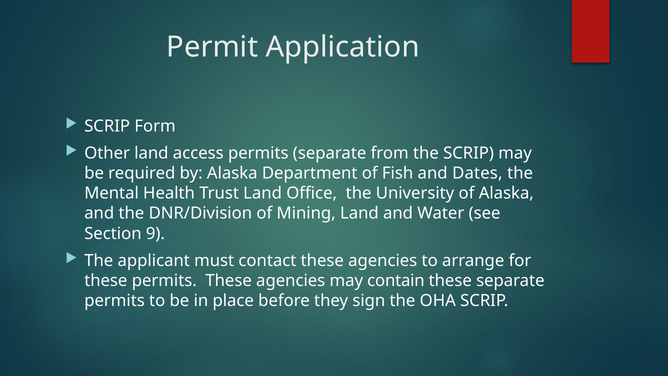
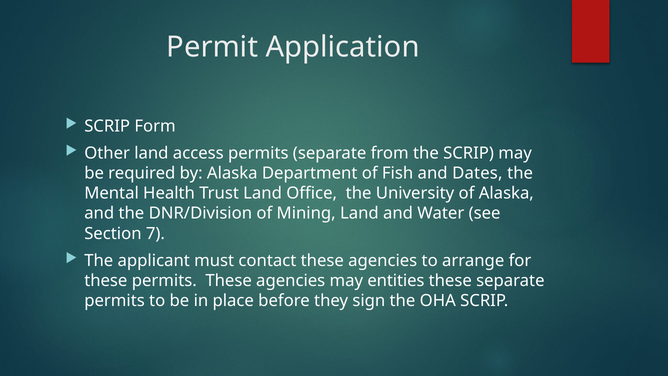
9: 9 -> 7
contain: contain -> entities
